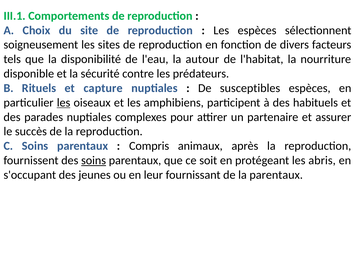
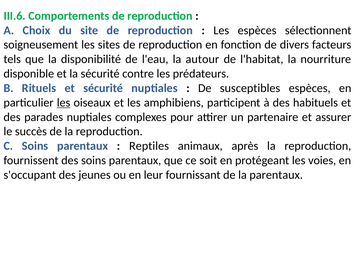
III.1: III.1 -> III.6
et capture: capture -> sécurité
Compris: Compris -> Reptiles
soins at (94, 160) underline: present -> none
abris: abris -> voies
